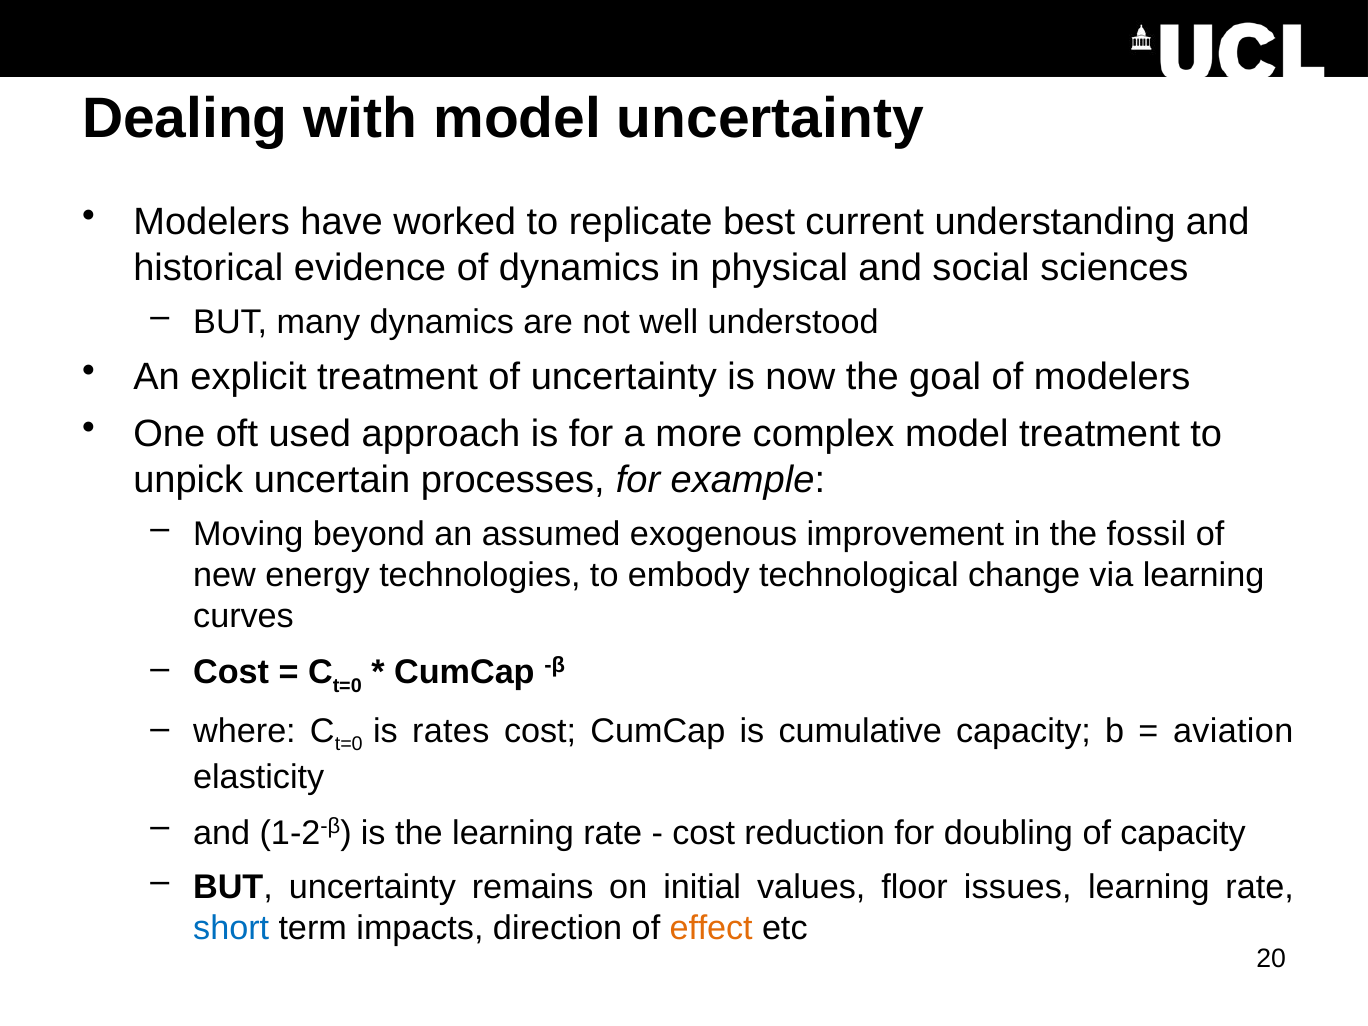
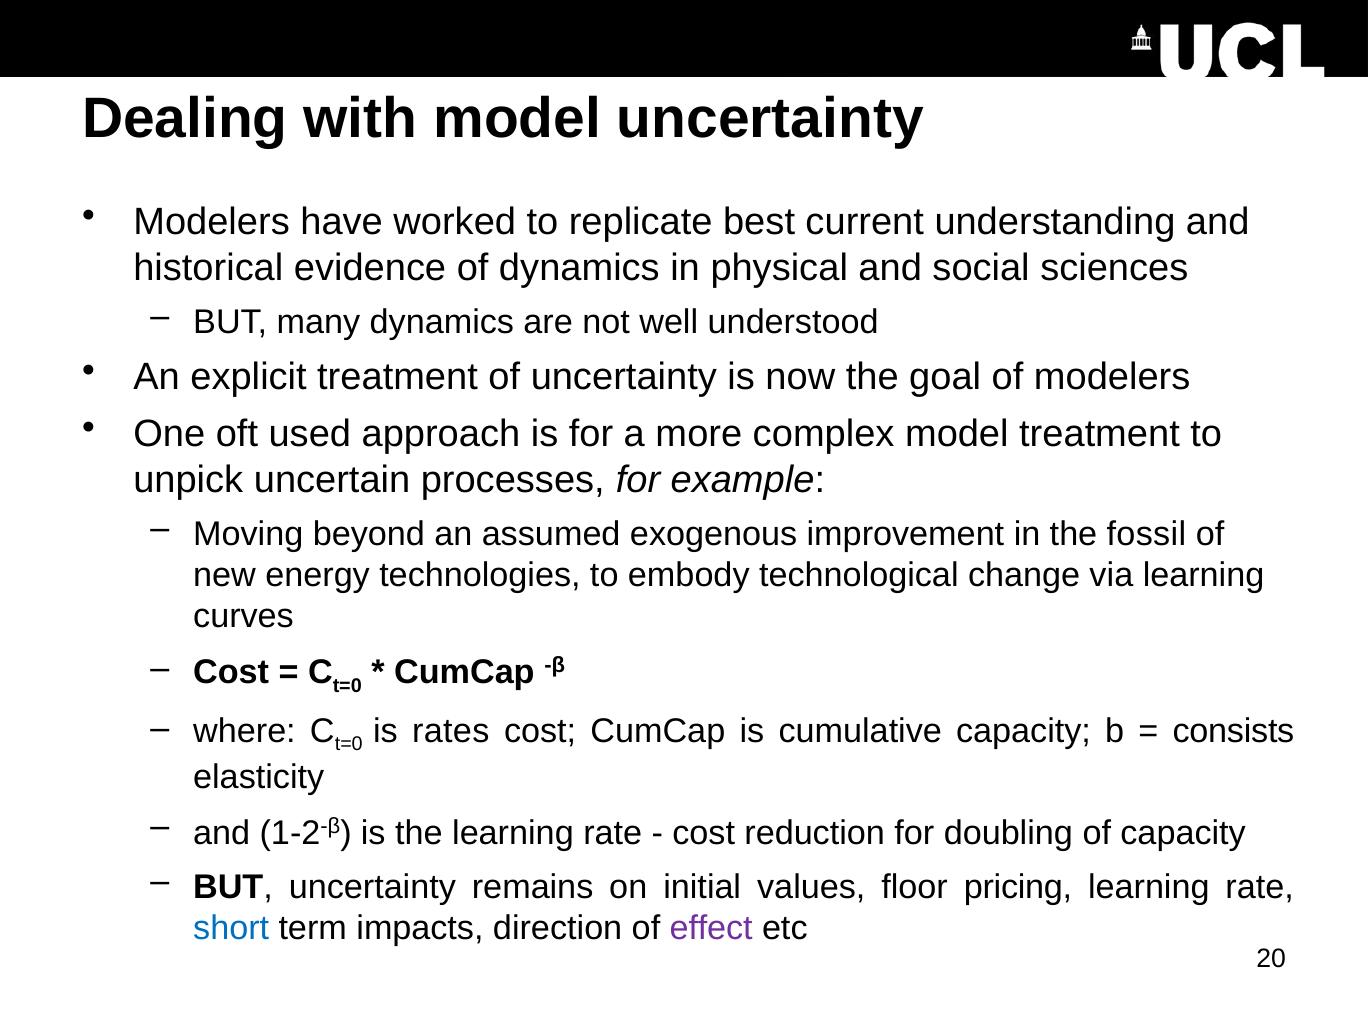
aviation: aviation -> consists
issues: issues -> pricing
effect colour: orange -> purple
